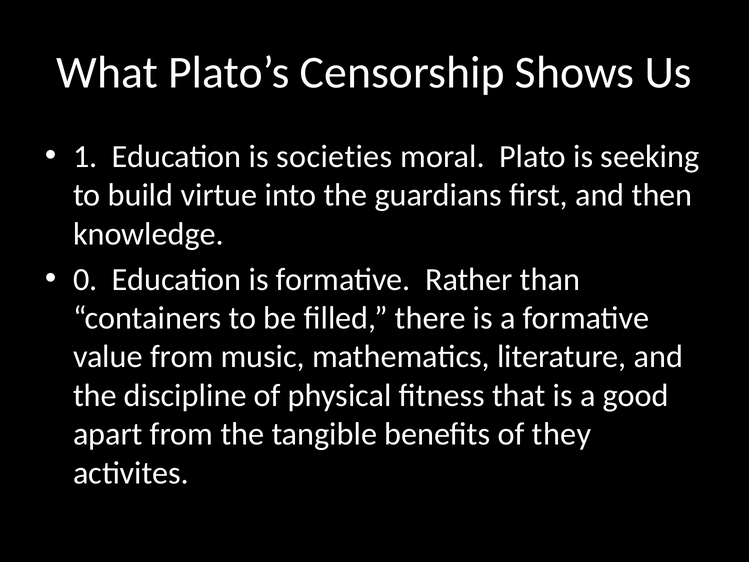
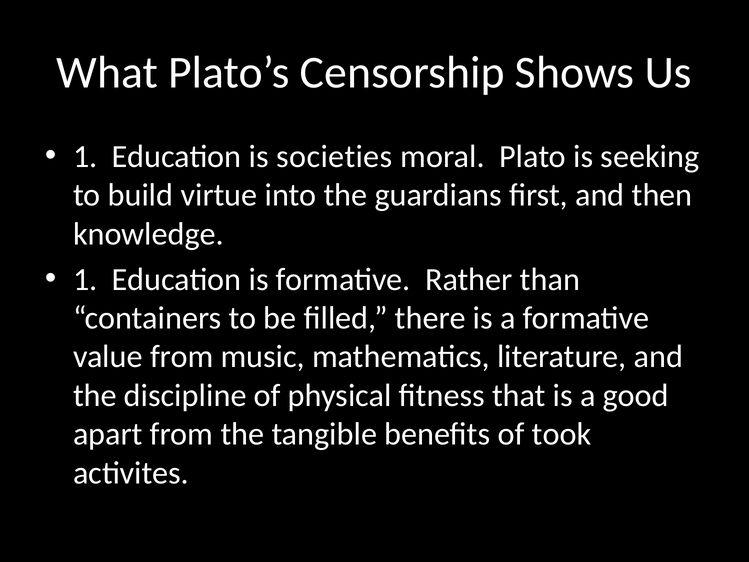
0 at (85, 279): 0 -> 1
they: they -> took
